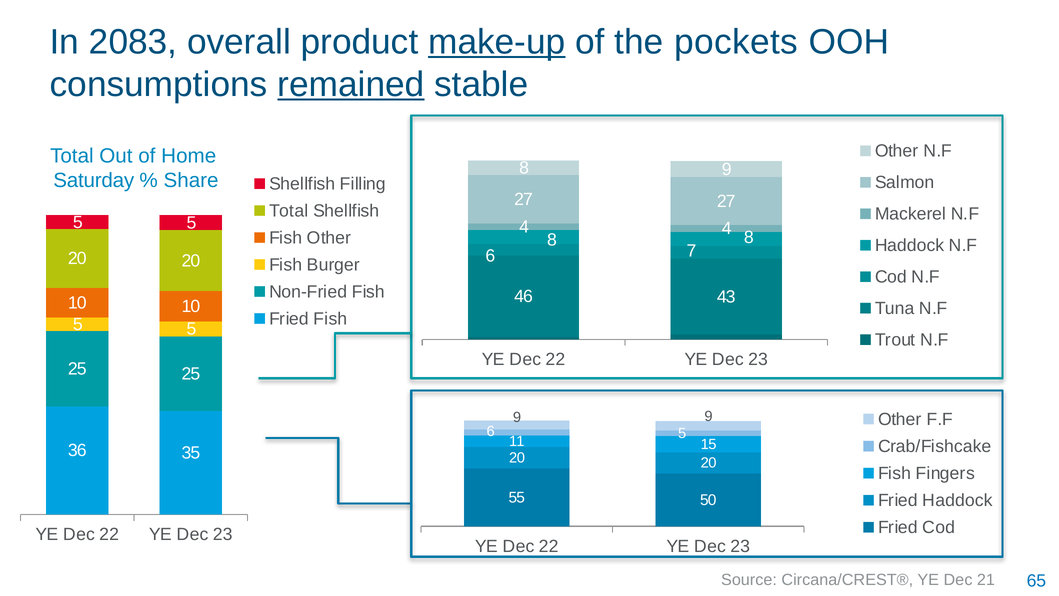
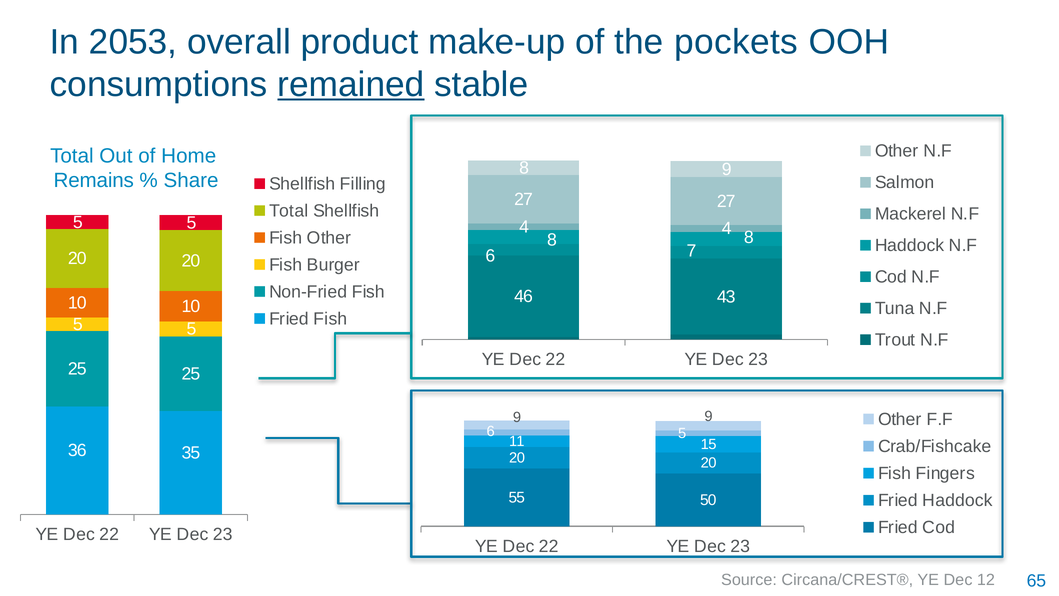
2083: 2083 -> 2053
make-up underline: present -> none
Saturday: Saturday -> Remains
21: 21 -> 12
